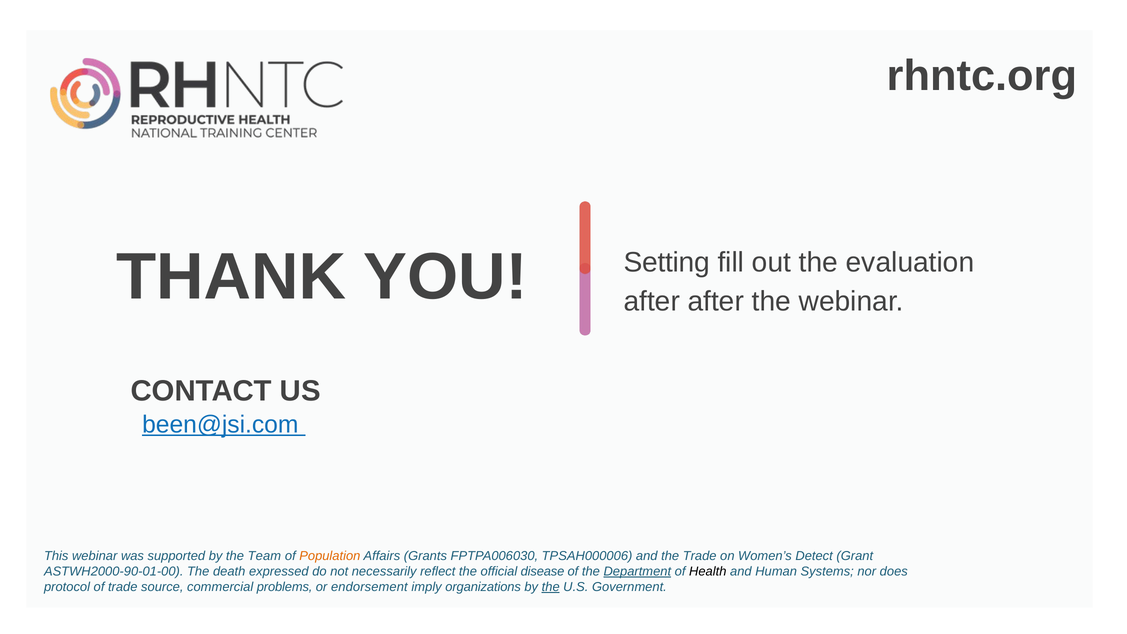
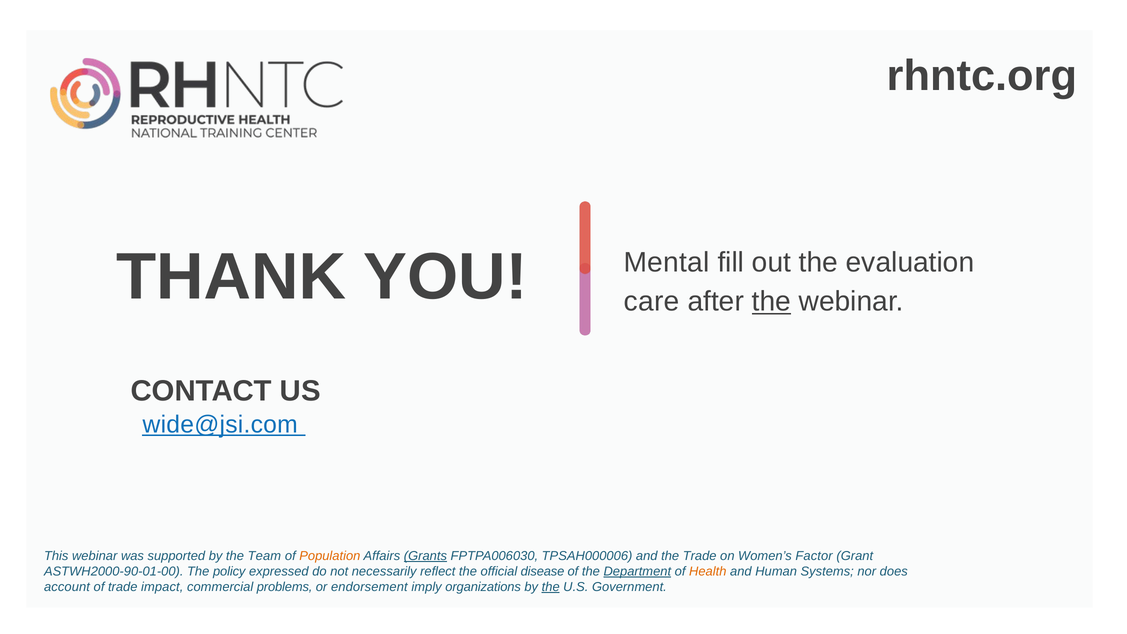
Setting: Setting -> Mental
after at (652, 302): after -> care
the at (771, 302) underline: none -> present
been@jsi.com: been@jsi.com -> wide@jsi.com
Grants underline: none -> present
Detect: Detect -> Factor
death: death -> policy
Health colour: black -> orange
protocol: protocol -> account
source: source -> impact
